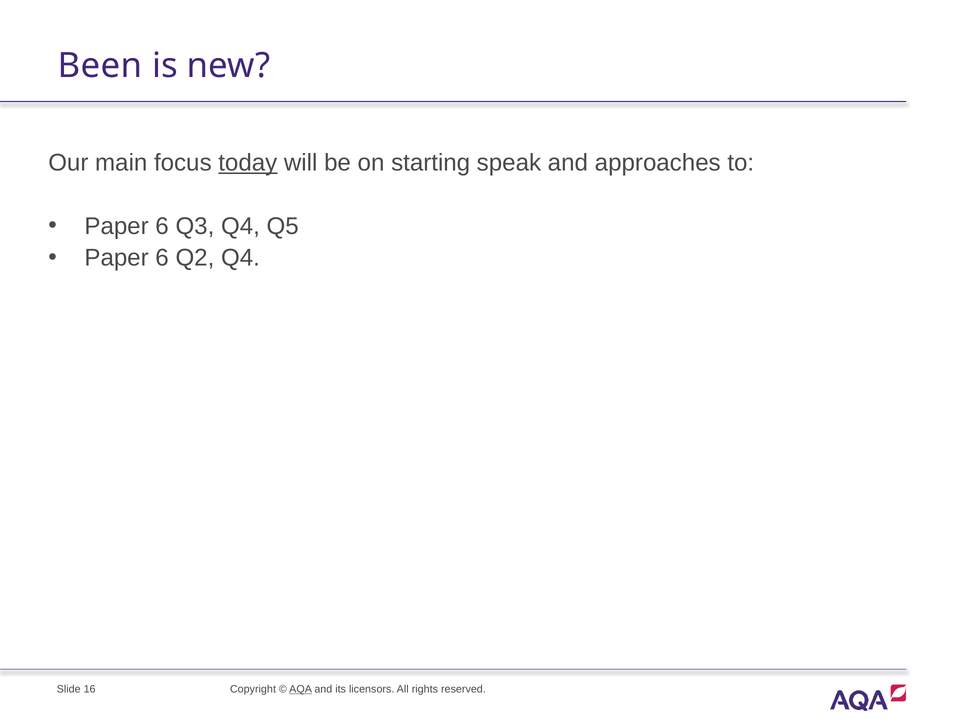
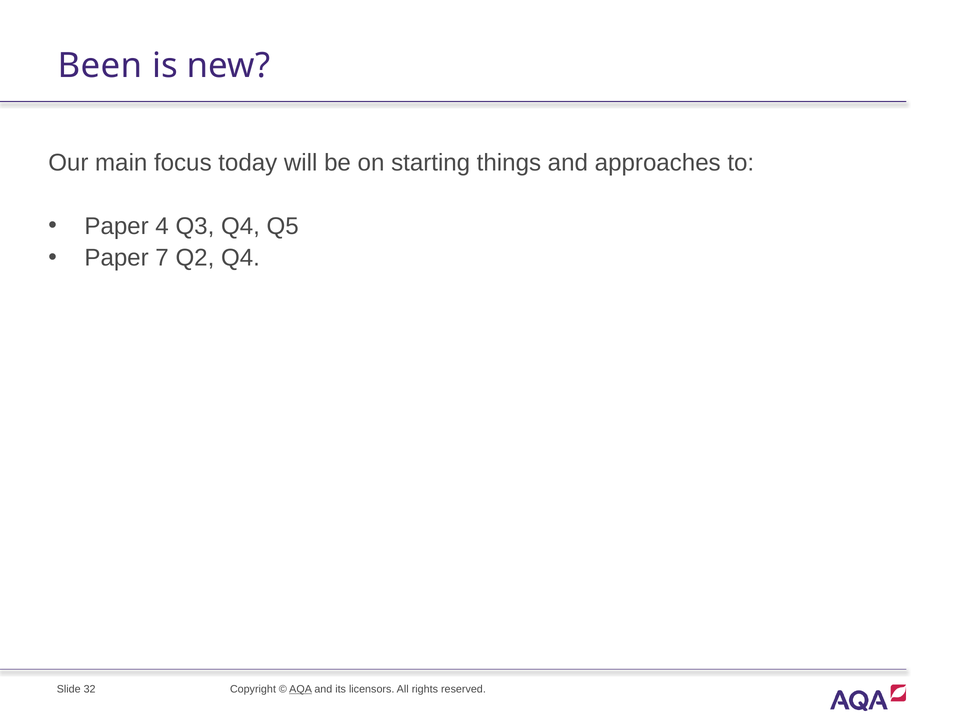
today underline: present -> none
speak: speak -> things
6 at (162, 226): 6 -> 4
6 at (162, 258): 6 -> 7
16: 16 -> 32
